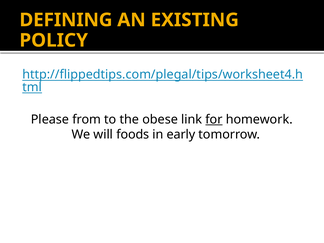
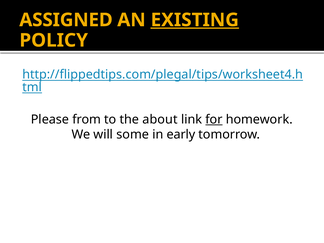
DEFINING: DEFINING -> ASSIGNED
EXISTING underline: none -> present
obese: obese -> about
foods: foods -> some
